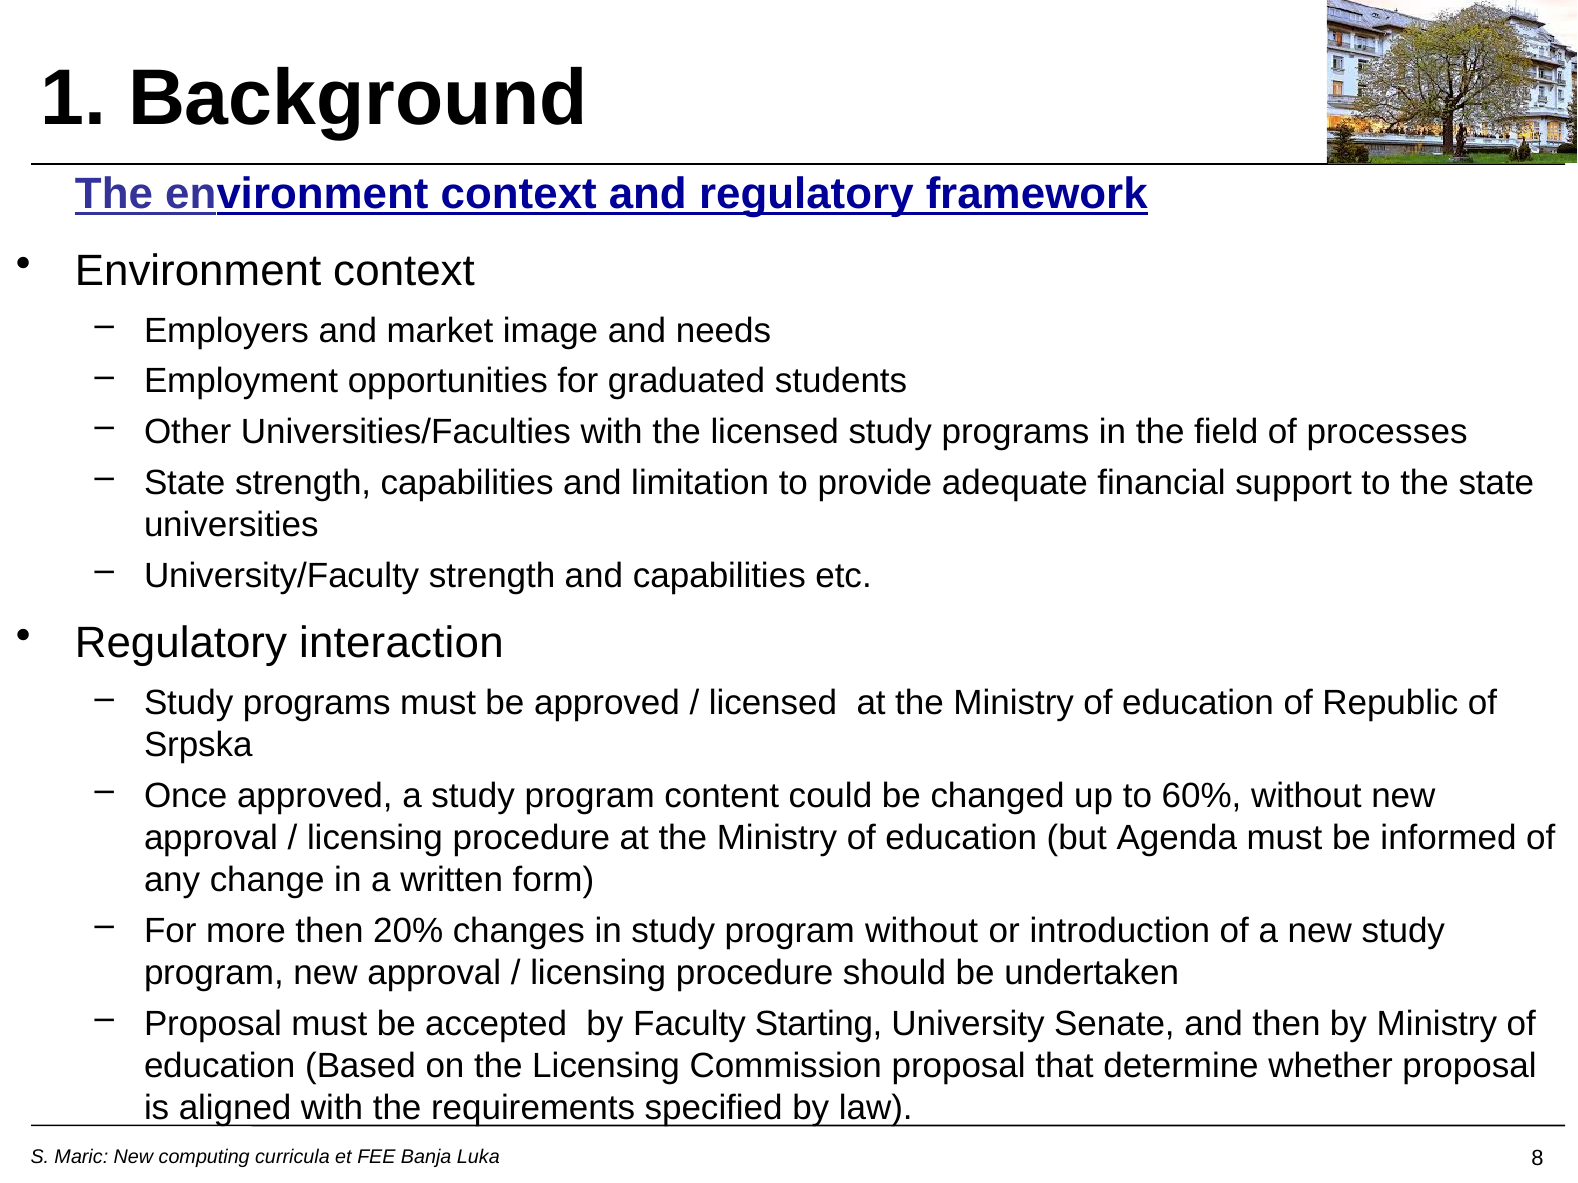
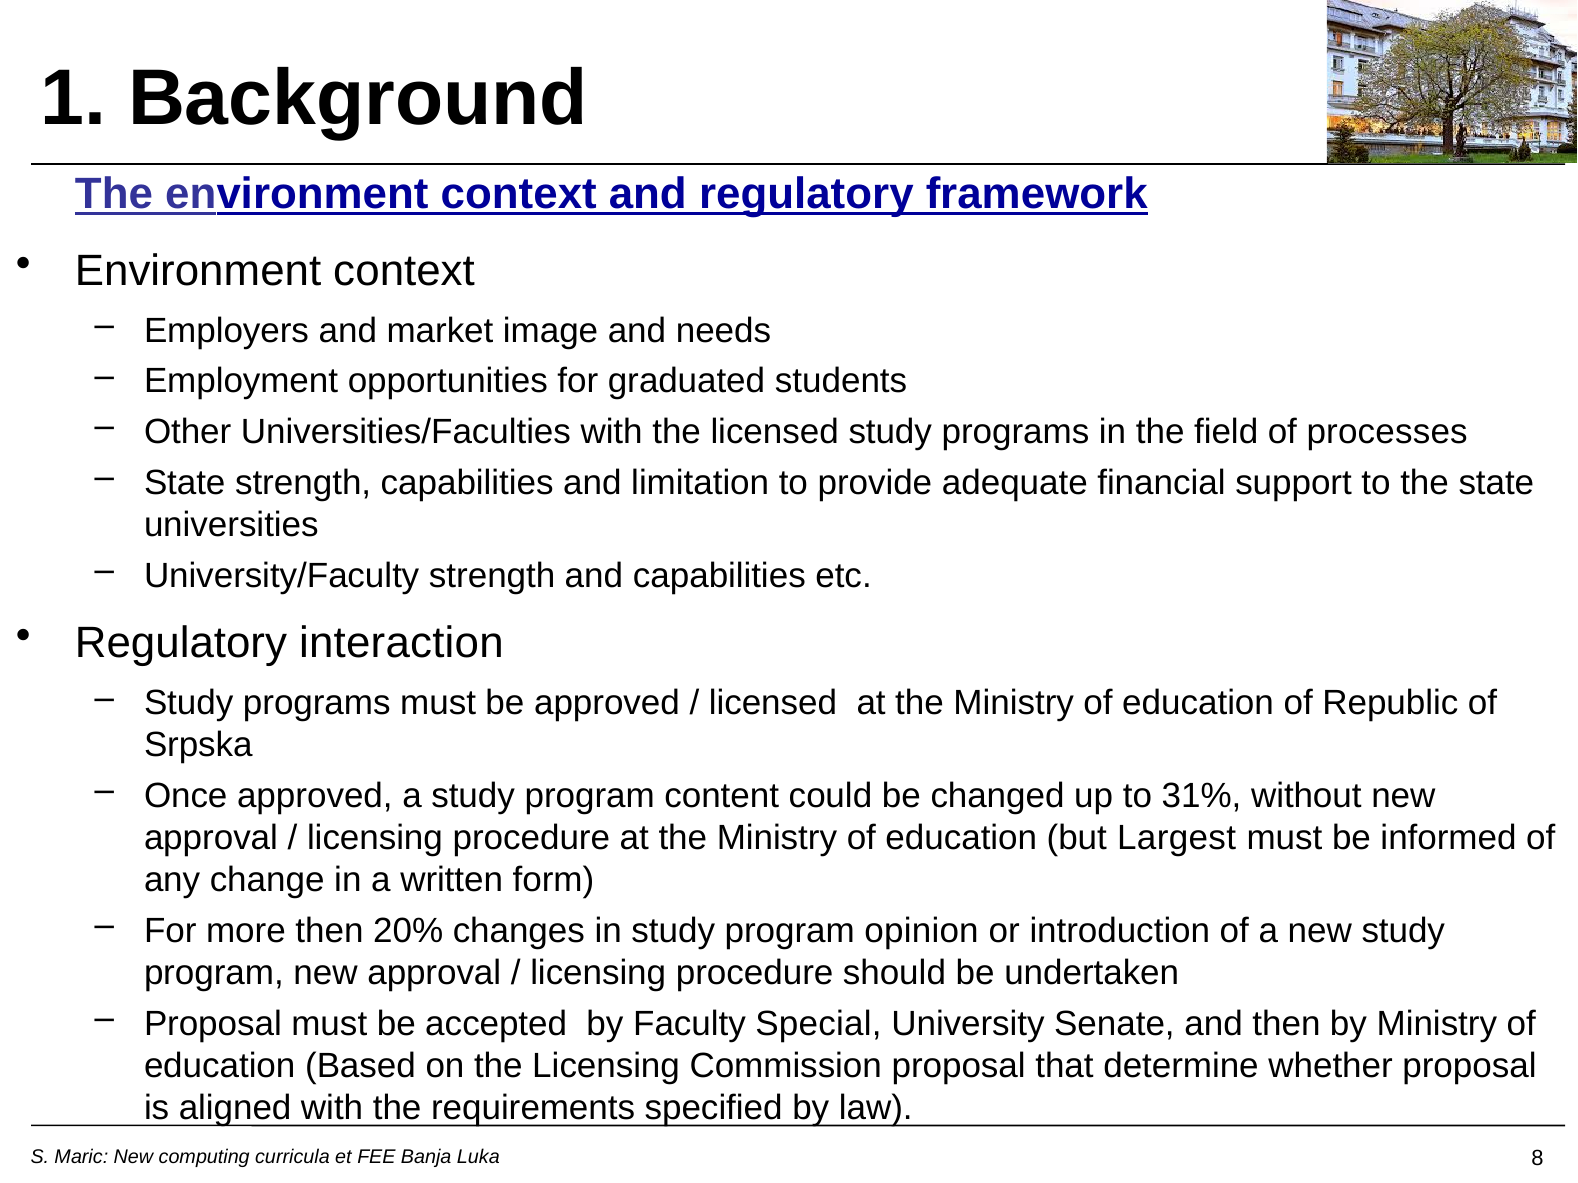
60%: 60% -> 31%
Agenda: Agenda -> Largest
program without: without -> opinion
Starting: Starting -> Special
